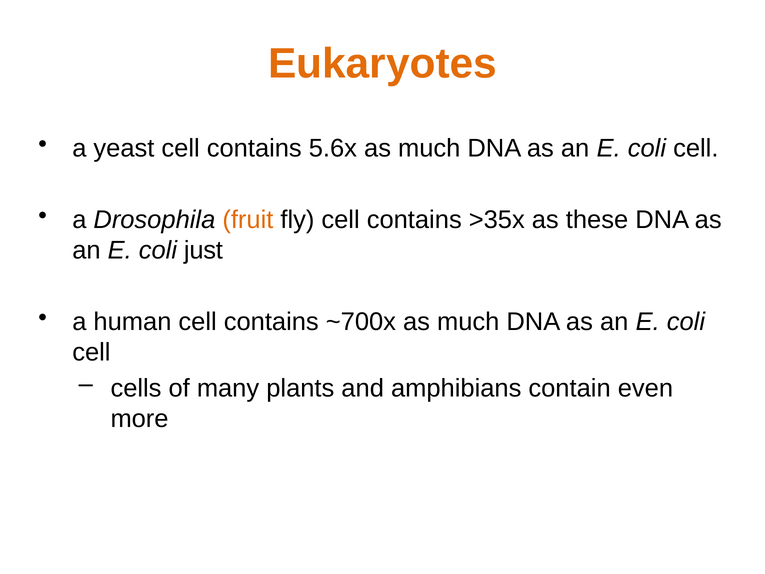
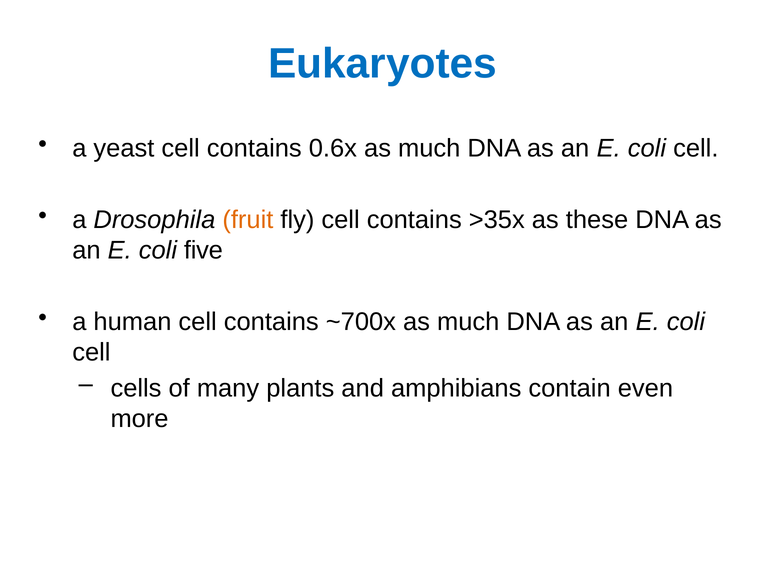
Eukaryotes colour: orange -> blue
5.6x: 5.6x -> 0.6x
just: just -> five
